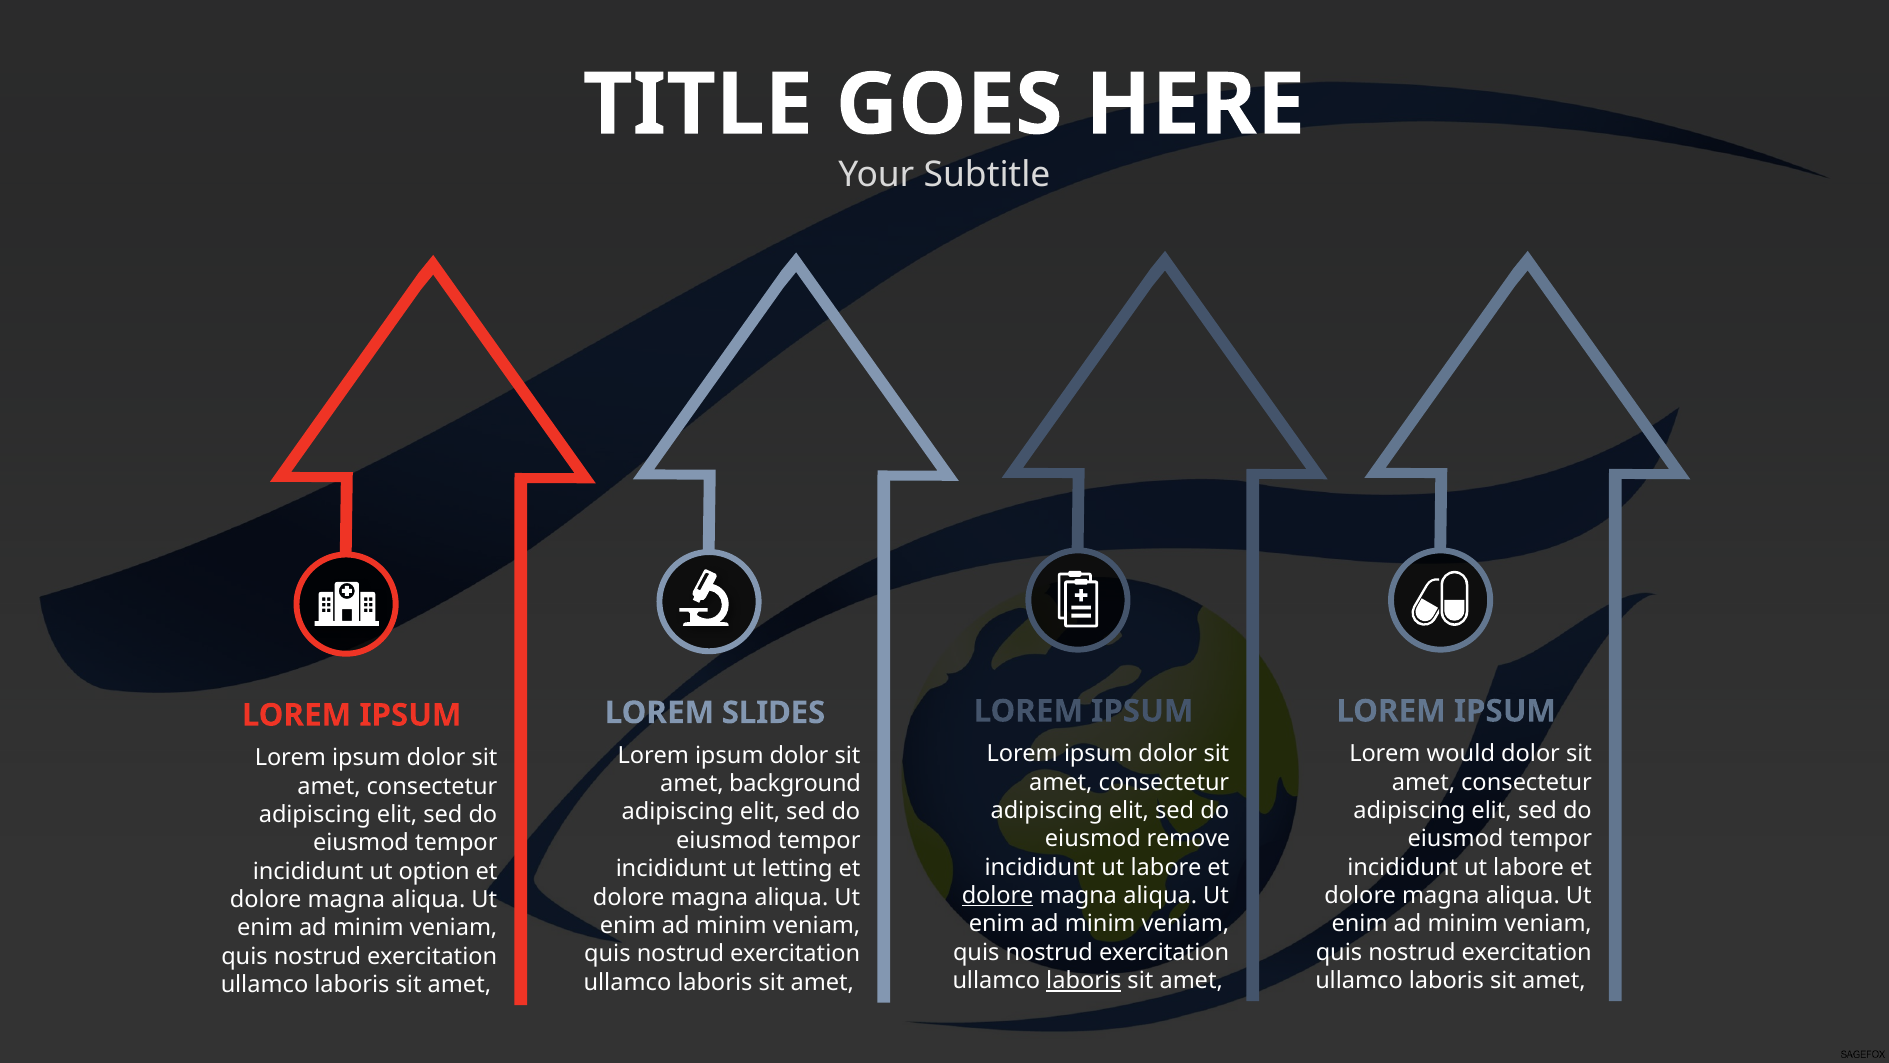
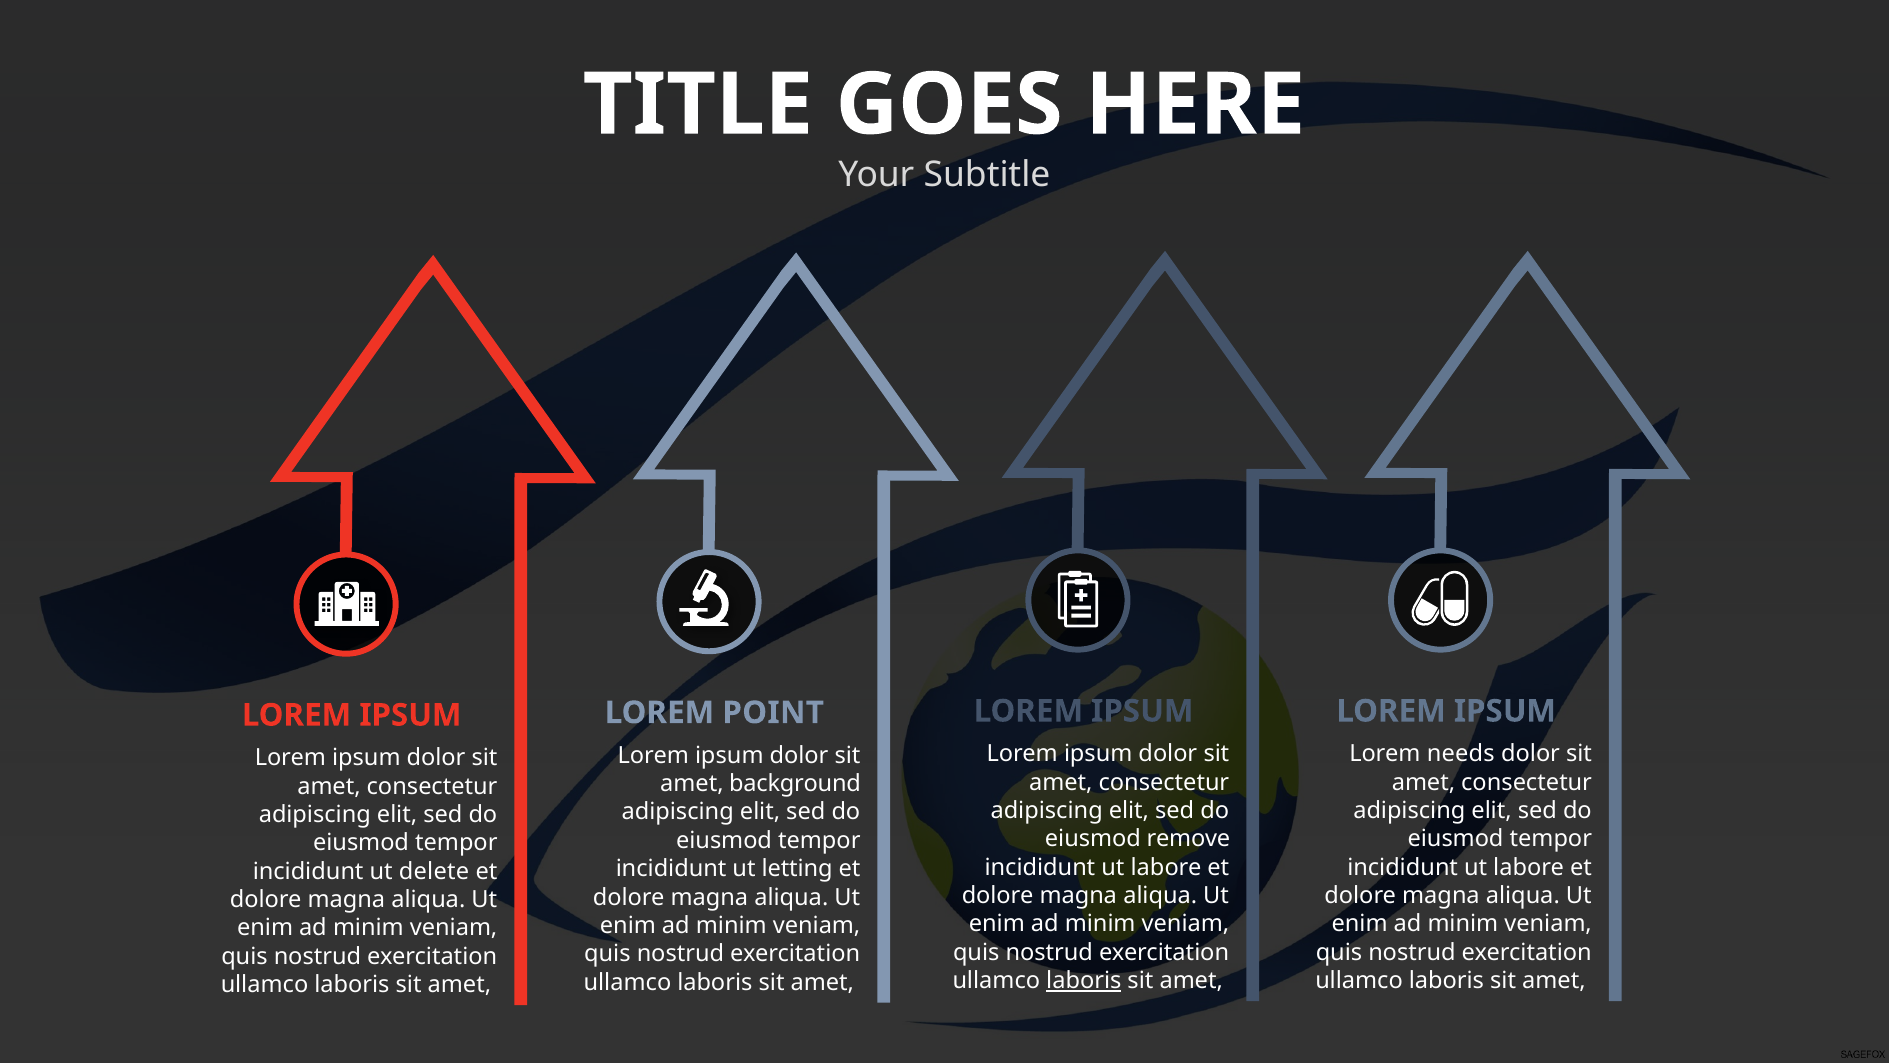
SLIDES: SLIDES -> POINT
would: would -> needs
option: option -> delete
dolore at (998, 895) underline: present -> none
